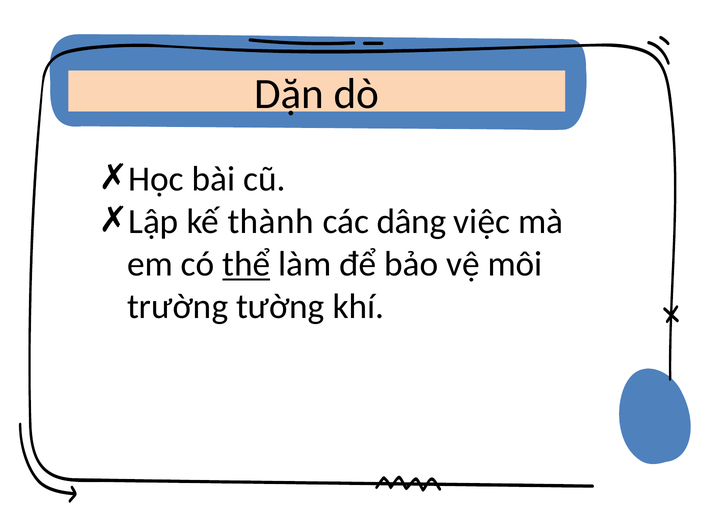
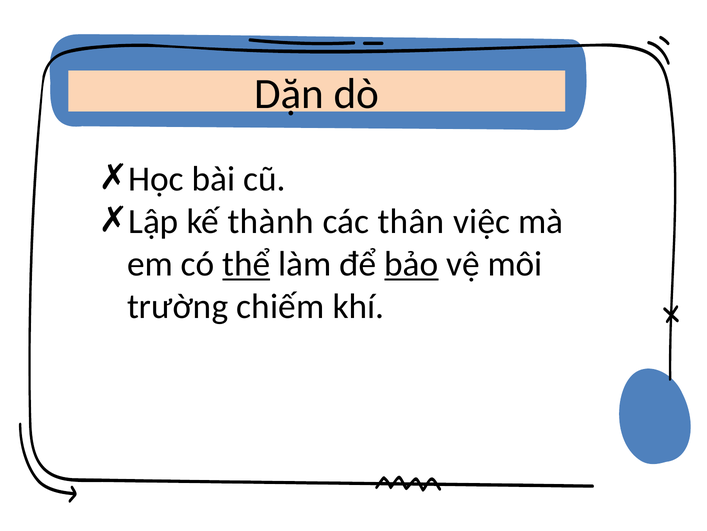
dâng: dâng -> thân
bảo underline: none -> present
tường: tường -> chiếm
